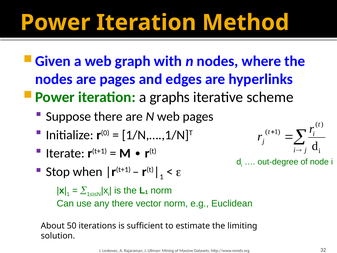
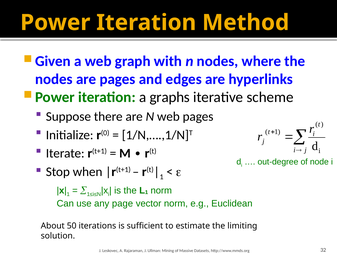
any there: there -> page
